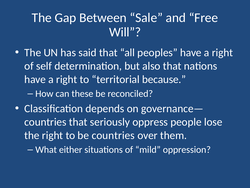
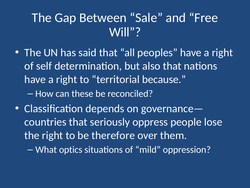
be countries: countries -> therefore
either: either -> optics
